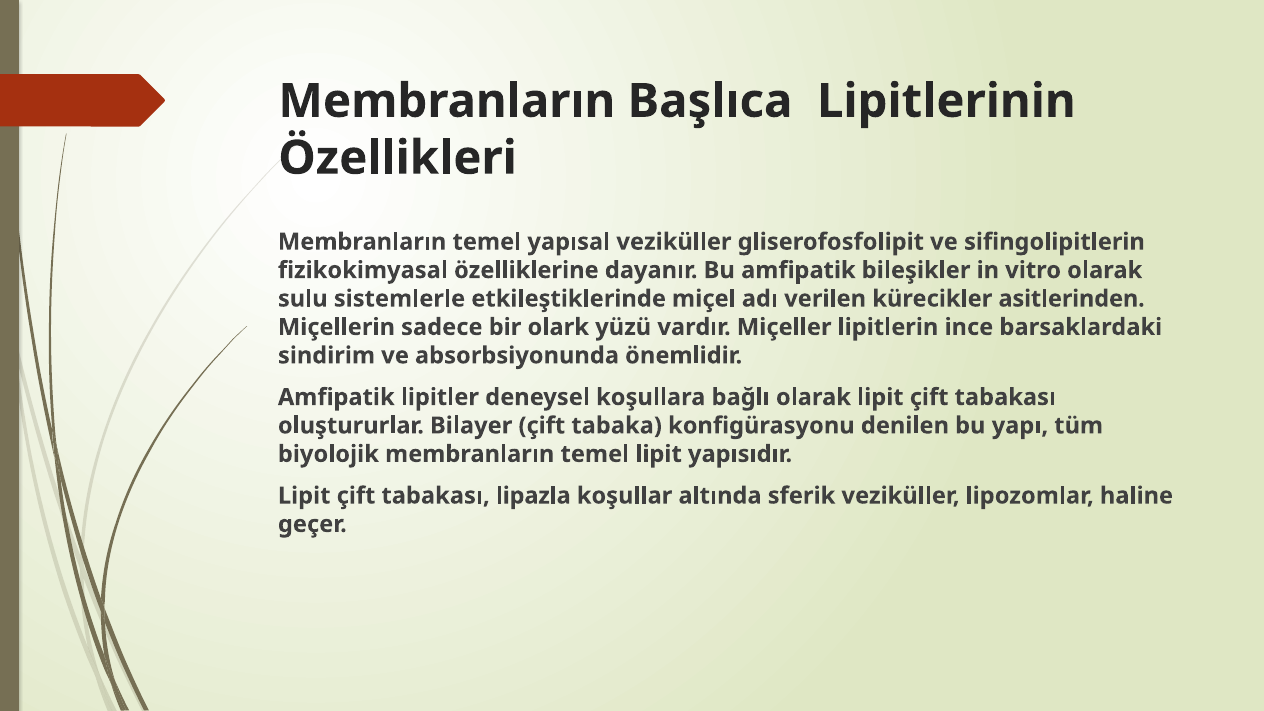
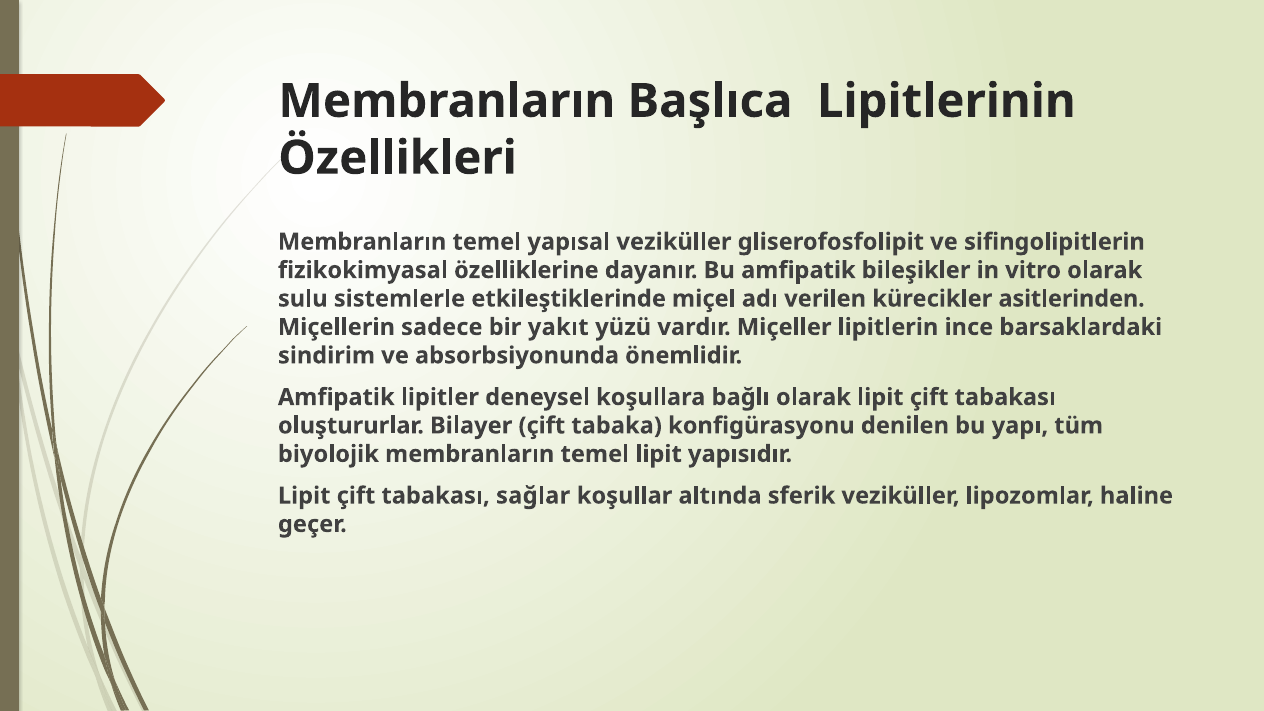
olark: olark -> yakıt
lipazla: lipazla -> sağlar
